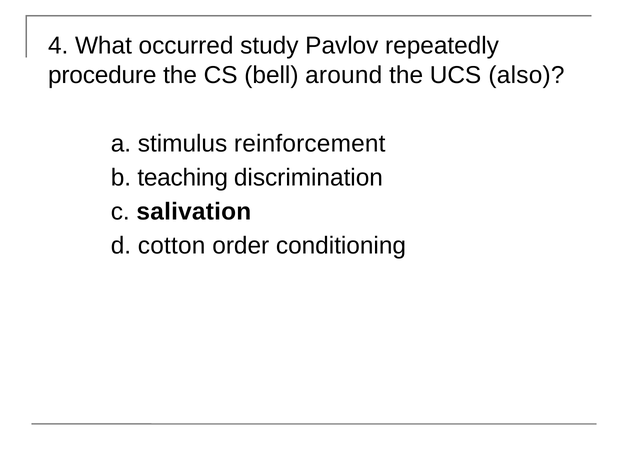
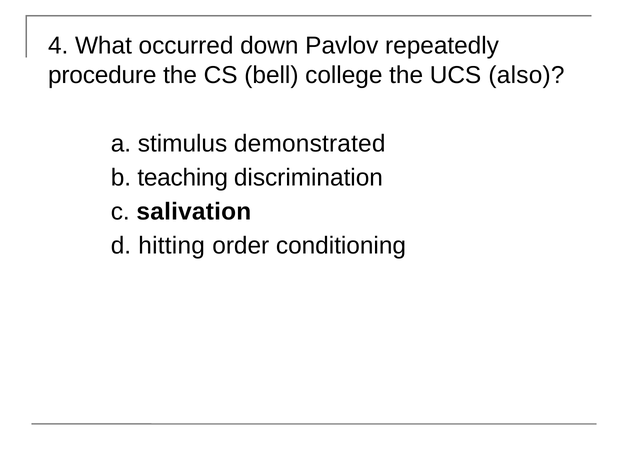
study: study -> down
around: around -> college
reinforcement: reinforcement -> demonstrated
cotton: cotton -> hitting
